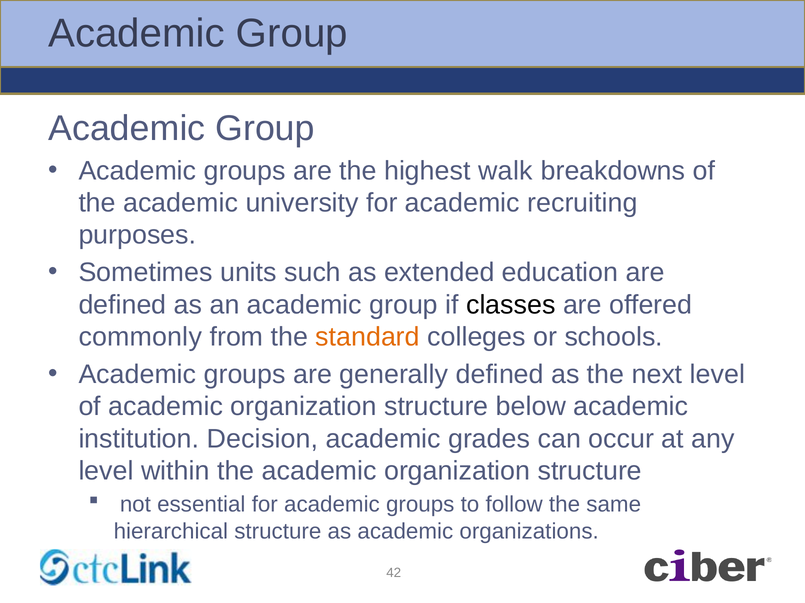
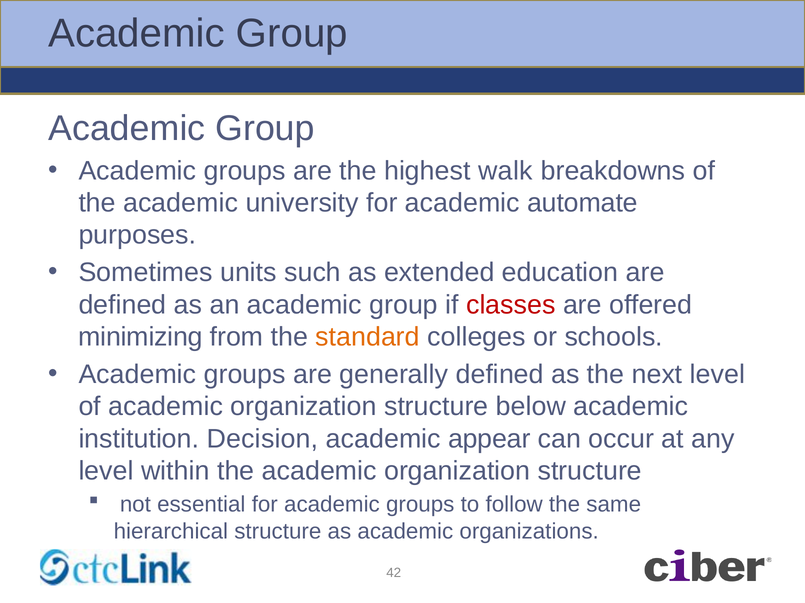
recruiting: recruiting -> automate
classes colour: black -> red
commonly: commonly -> minimizing
grades: grades -> appear
